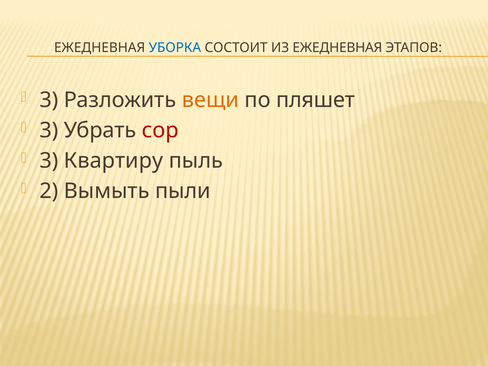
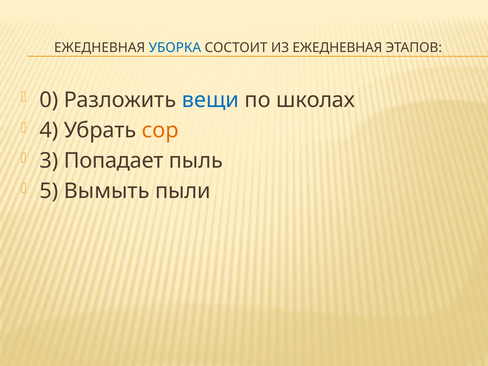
3 at (49, 100): 3 -> 0
вещи colour: orange -> blue
пляшет: пляшет -> школах
3 at (49, 130): 3 -> 4
сор colour: red -> orange
Квартиру: Квартиру -> Попадает
2: 2 -> 5
